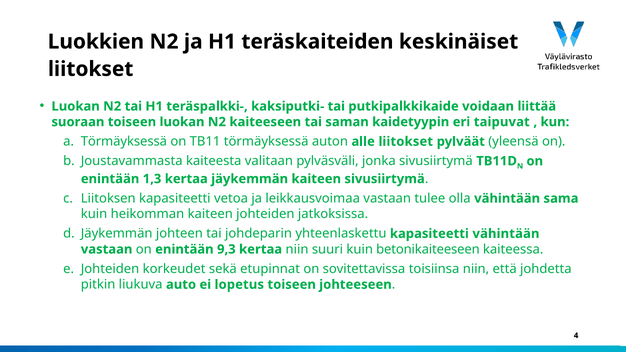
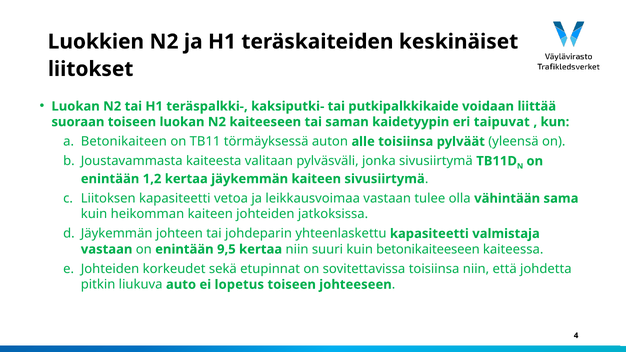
Törmäyksessä at (124, 142): Törmäyksessä -> Betonikaiteen
alle liitokset: liitokset -> toisiinsa
1,3: 1,3 -> 1,2
kapasiteetti vähintään: vähintään -> valmistaja
9,3: 9,3 -> 9,5
